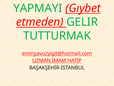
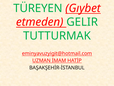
YAPMAYI: YAPMAYI -> TÜREYEN
